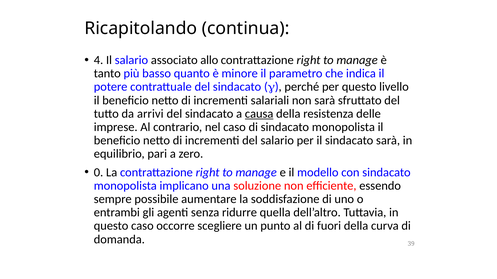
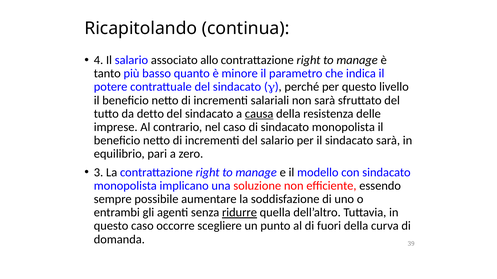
arrivi: arrivi -> detto
0: 0 -> 3
ridurre underline: none -> present
